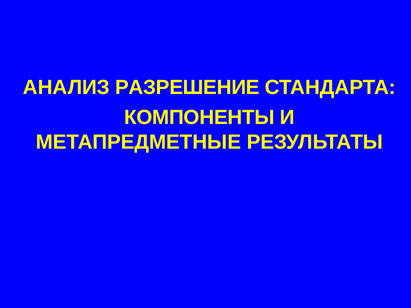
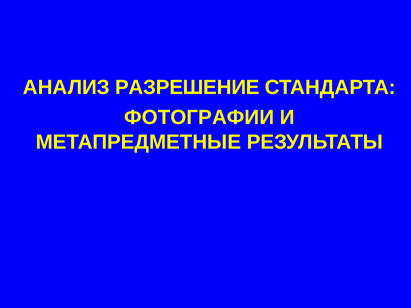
КОМПОНЕНТЫ: КОМПОНЕНТЫ -> ФОТОГРАФИИ
